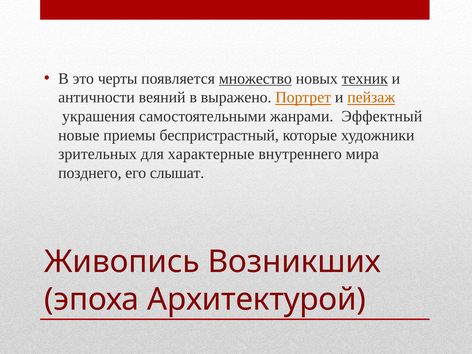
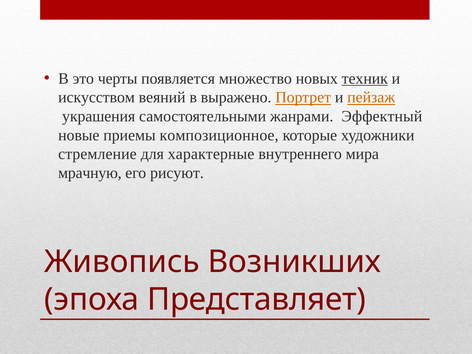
множество underline: present -> none
античности: античности -> искусством
беспристрастный: беспристрастный -> композиционное
зрительных: зрительных -> стремление
позднего: позднего -> мрачную
слышат: слышат -> рисуют
Архитектурой: Архитектурой -> Представляет
